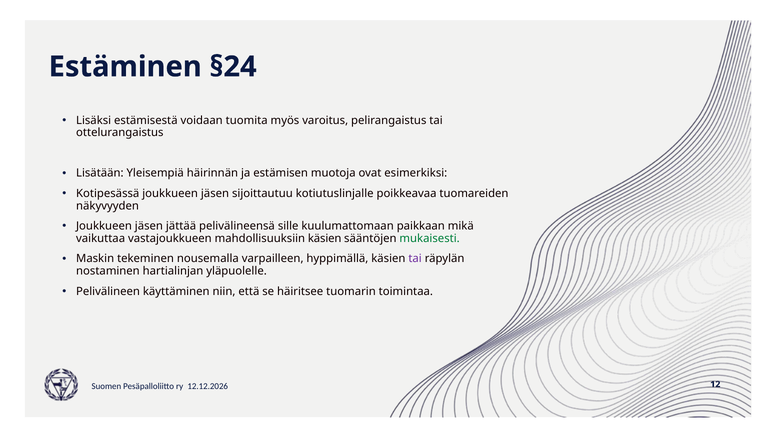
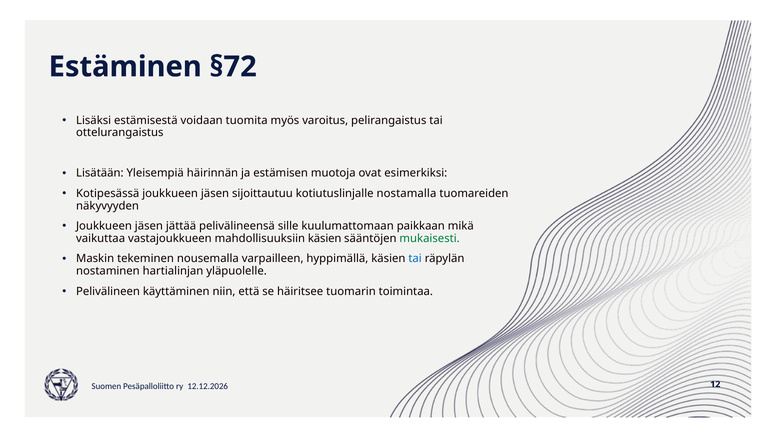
§24: §24 -> §72
poikkeavaa: poikkeavaa -> nostamalla
tai at (415, 258) colour: purple -> blue
